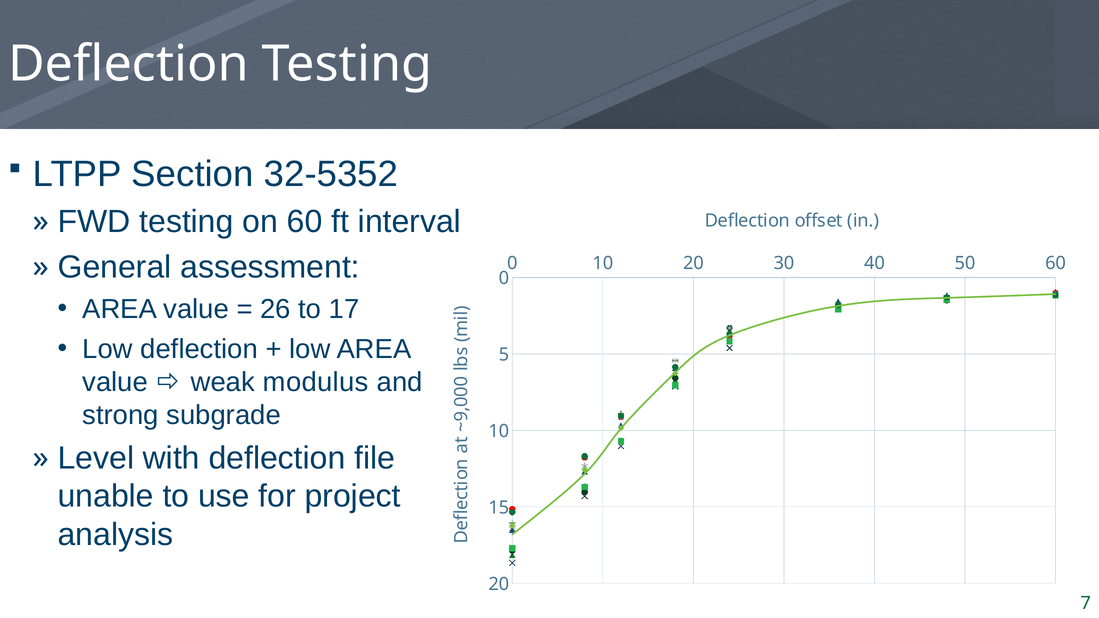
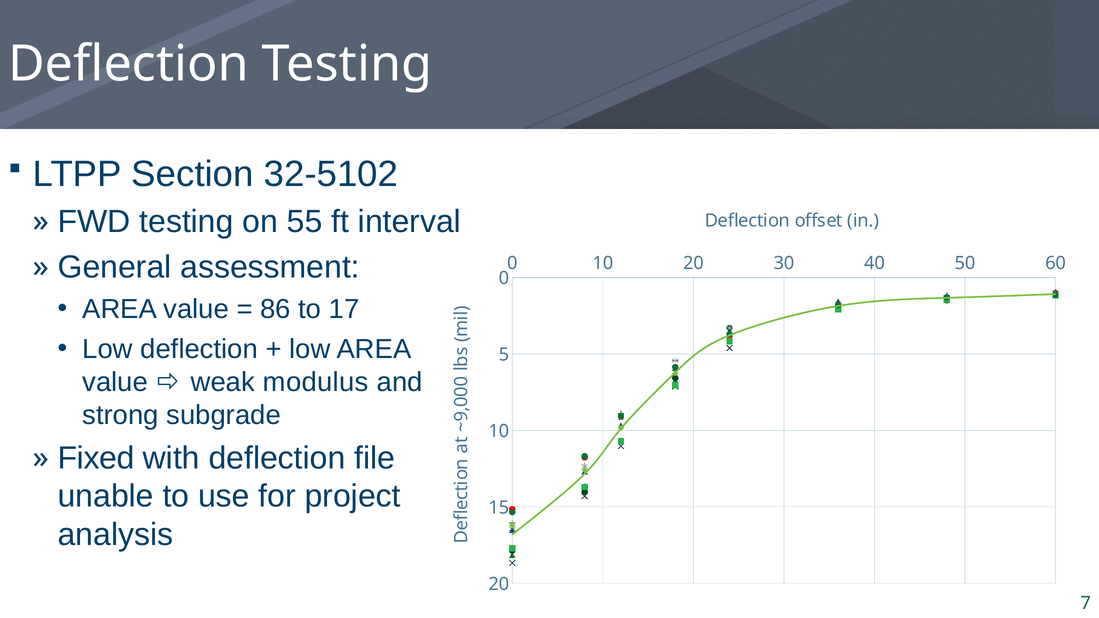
32-5352: 32-5352 -> 32-5102
on 60: 60 -> 55
26: 26 -> 86
Level: Level -> Fixed
